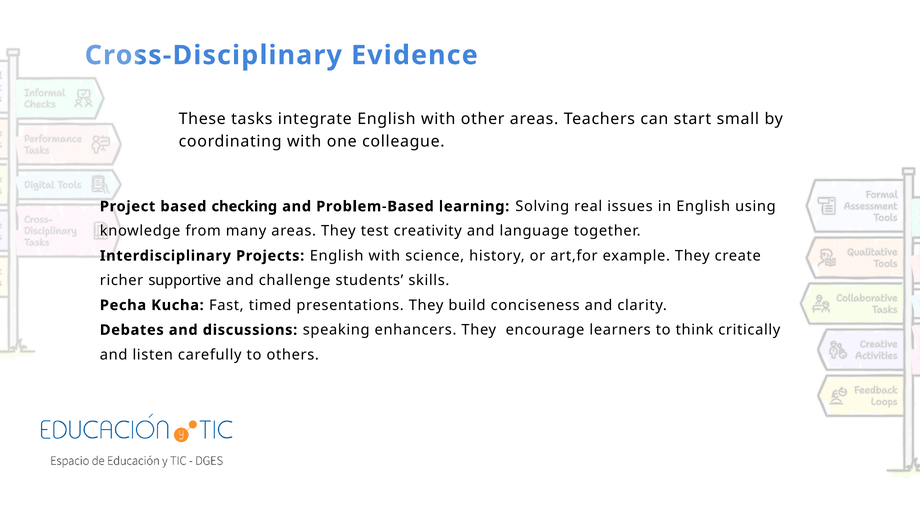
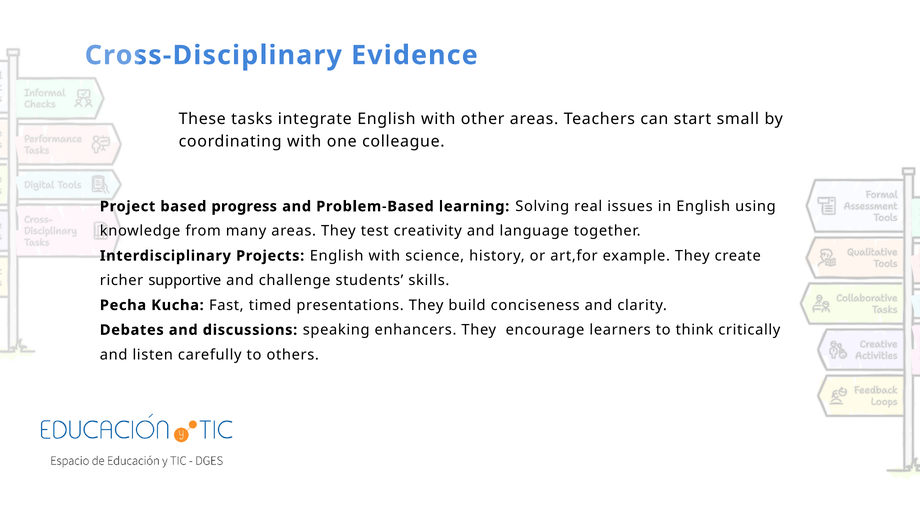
checking: checking -> progress
